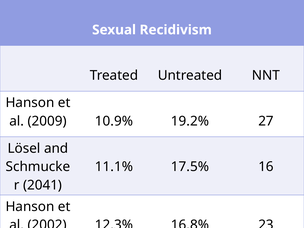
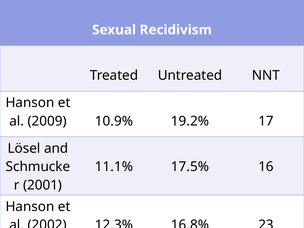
27: 27 -> 17
2041: 2041 -> 2001
